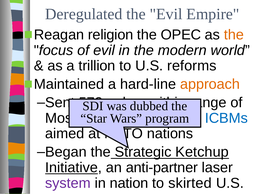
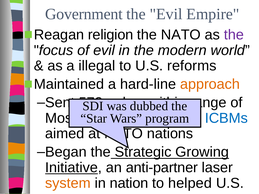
Deregulated: Deregulated -> Government
the OPEC: OPEC -> NATO
the at (234, 35) colour: orange -> purple
trillion: trillion -> illegal
Ketchup: Ketchup -> Growing
system colour: purple -> orange
skirted: skirted -> helped
